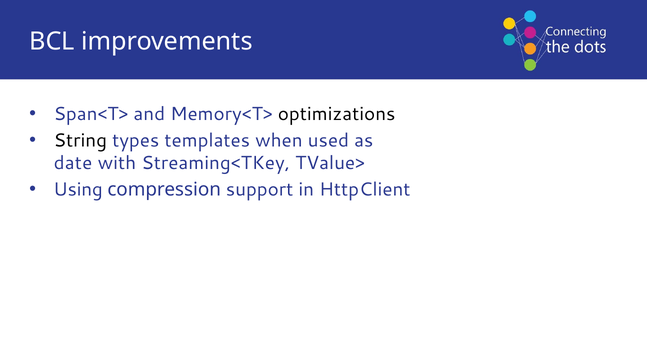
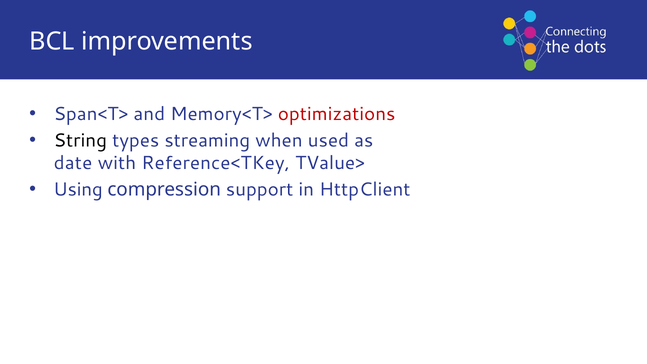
optimizations colour: black -> red
templates: templates -> streaming
Streaming<TKey: Streaming<TKey -> Reference<TKey
